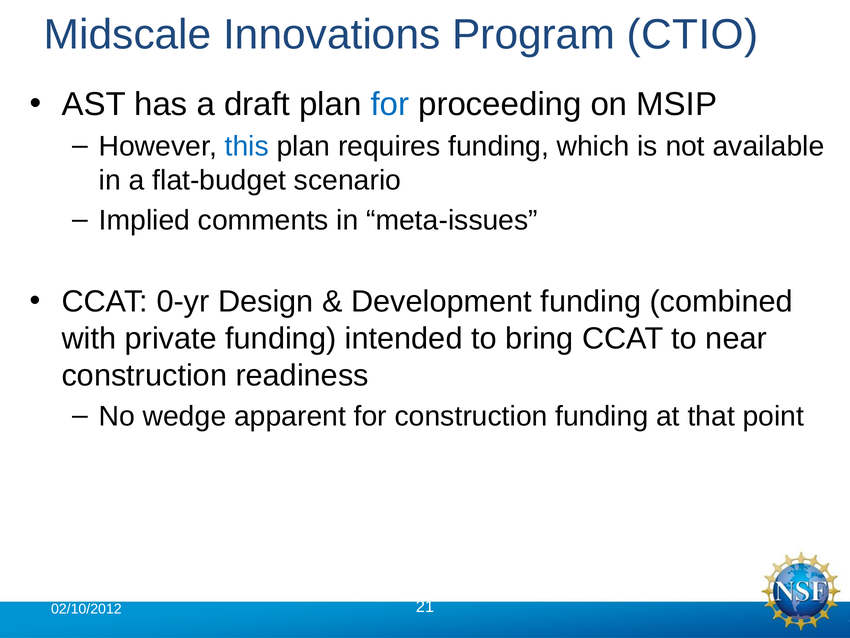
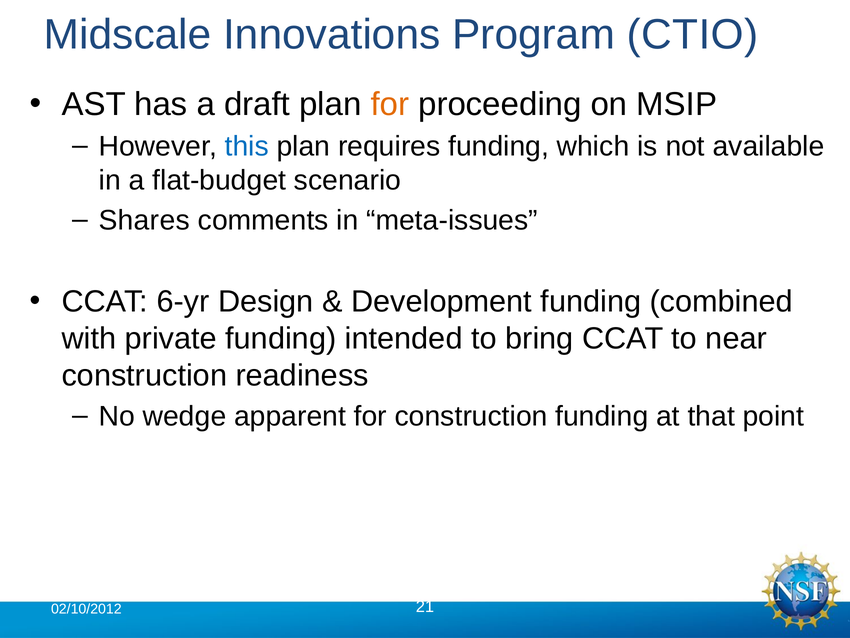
for at (390, 104) colour: blue -> orange
Implied: Implied -> Shares
0-yr: 0-yr -> 6-yr
